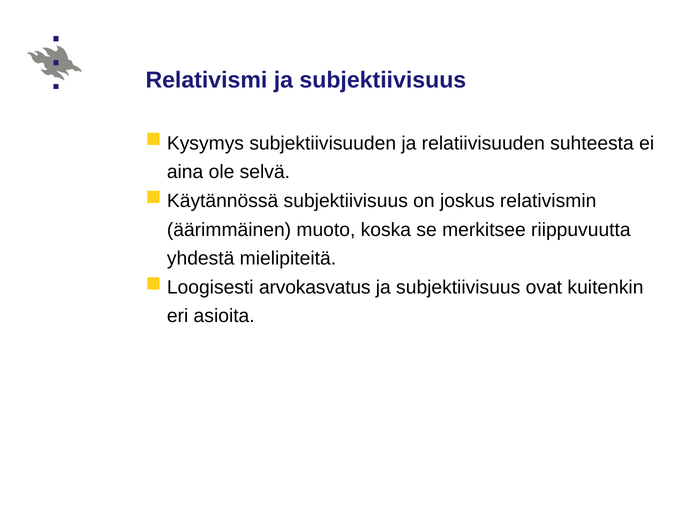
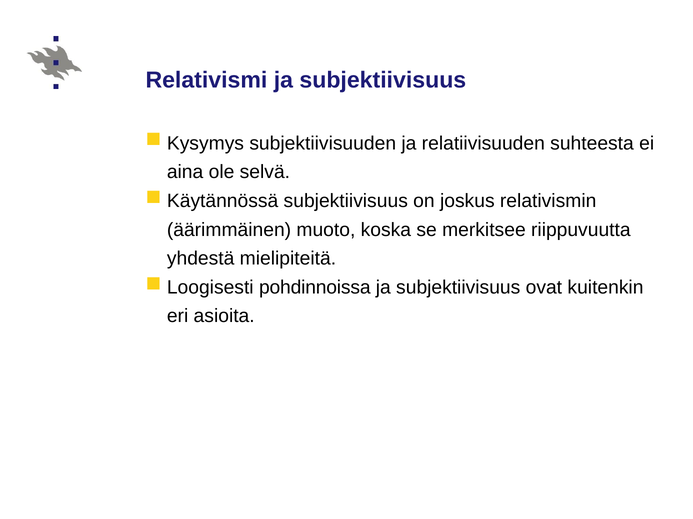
arvokasvatus: arvokasvatus -> pohdinnoissa
